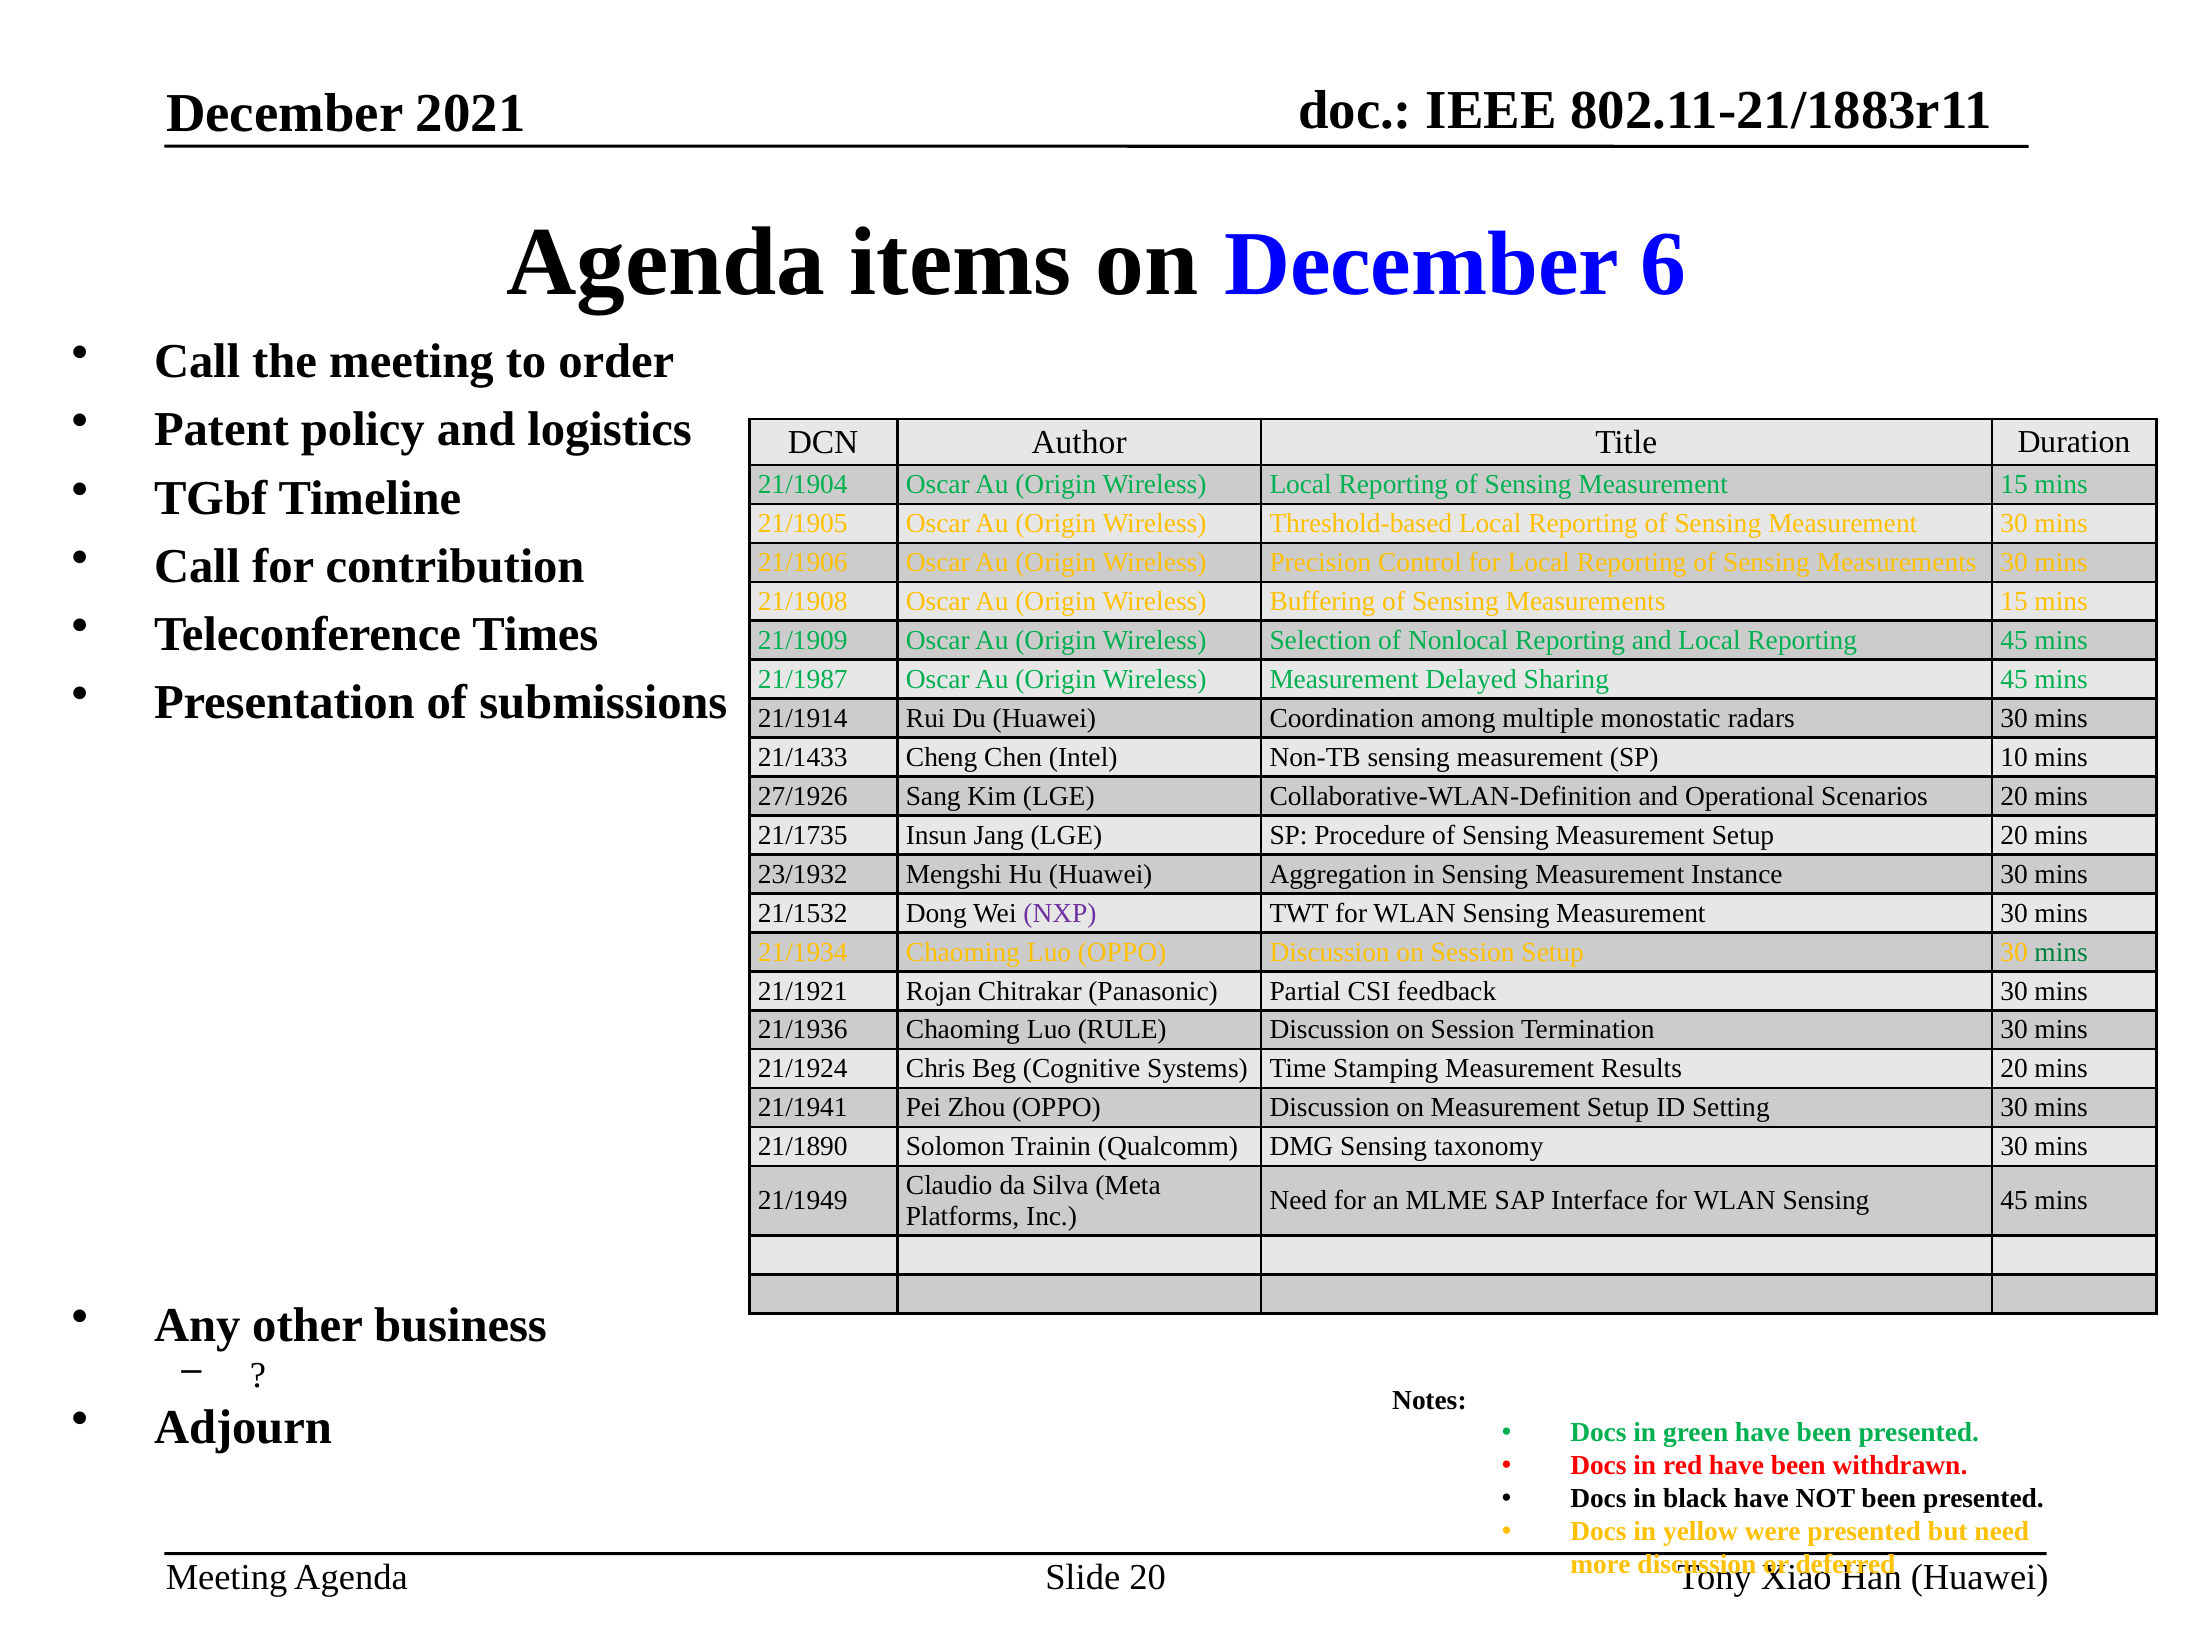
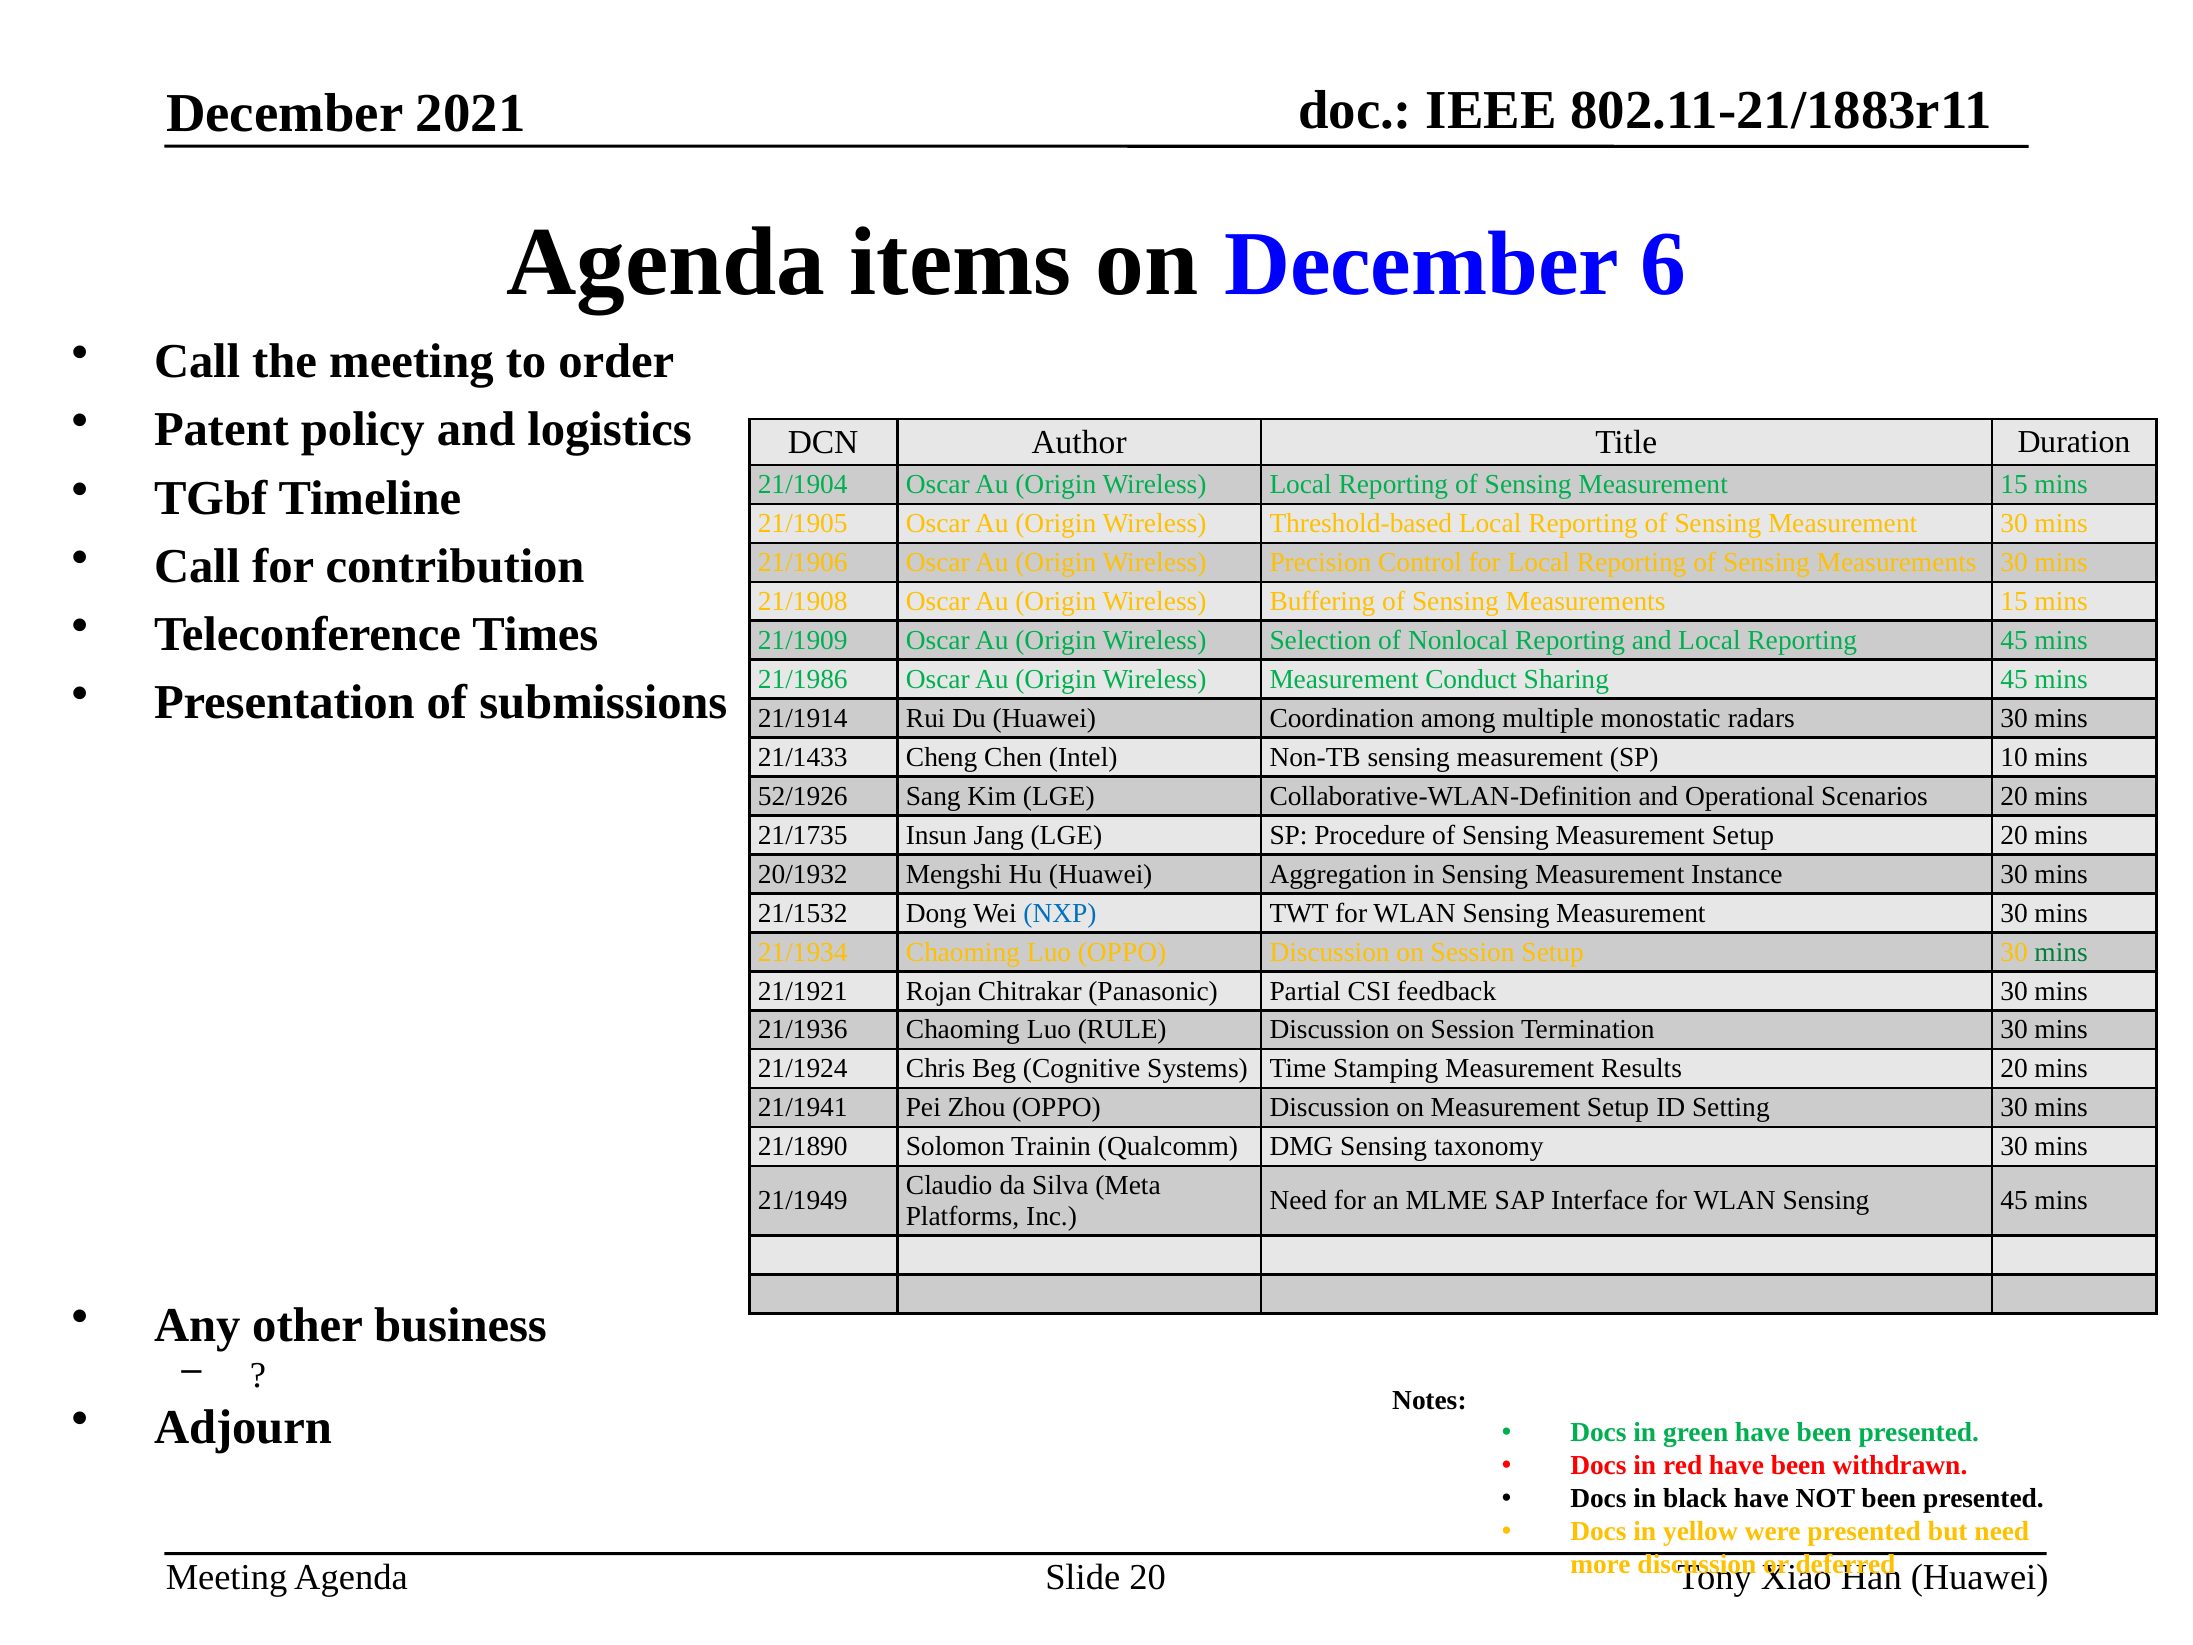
21/1987: 21/1987 -> 21/1986
Delayed: Delayed -> Conduct
27/1926: 27/1926 -> 52/1926
23/1932: 23/1932 -> 20/1932
NXP colour: purple -> blue
